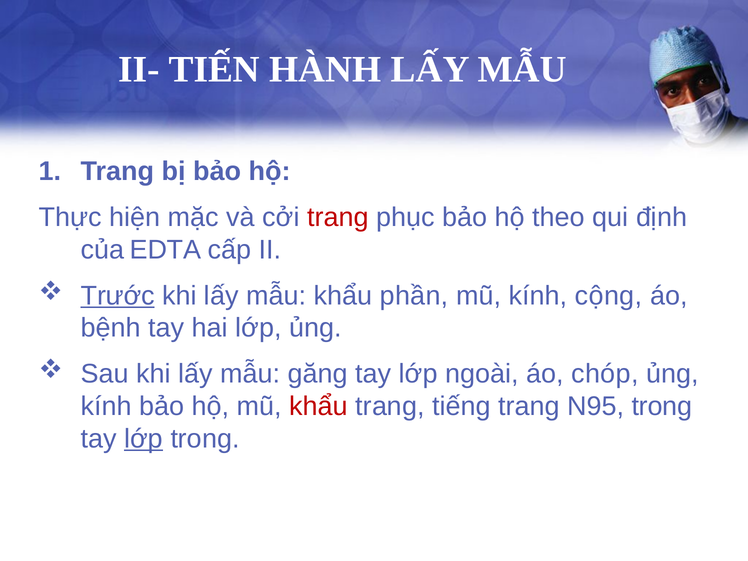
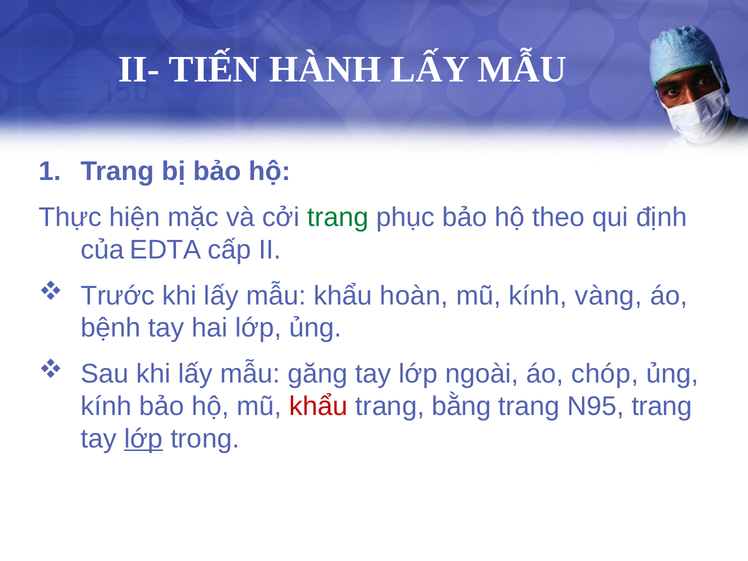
trang at (338, 217) colour: red -> green
Trước underline: present -> none
phần: phần -> hoàn
cộng: cộng -> vàng
tiếng: tiếng -> bằng
N95 trong: trong -> trang
